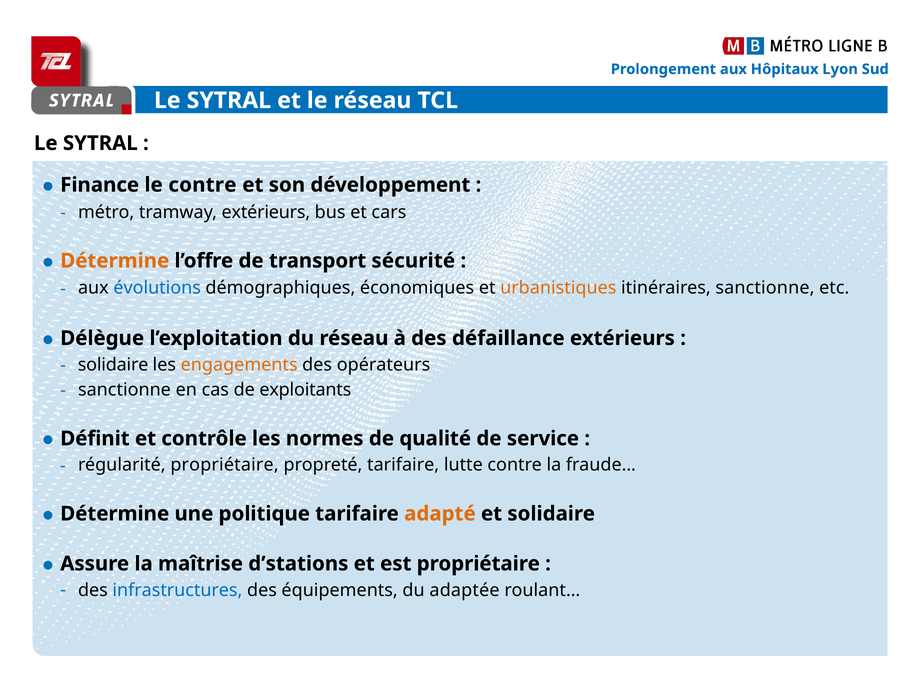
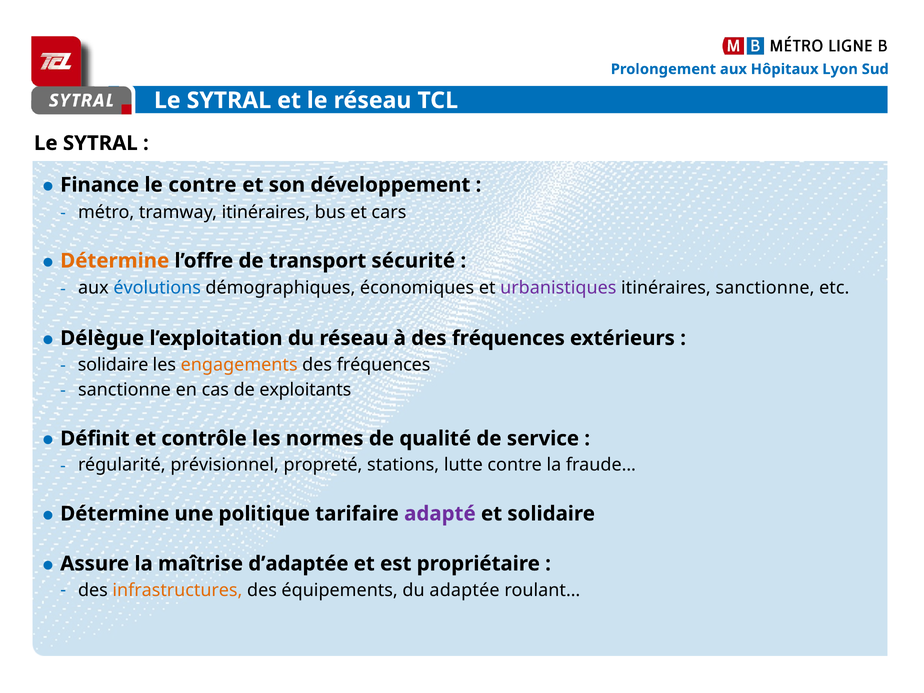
tramway extérieurs: extérieurs -> itinéraires
urbanistiques colour: orange -> purple
à des défaillance: défaillance -> fréquences
opérateurs at (384, 365): opérateurs -> fréquences
régularité propriétaire: propriétaire -> prévisionnel
propreté tarifaire: tarifaire -> stations
adapté colour: orange -> purple
d’stations: d’stations -> d’adaptée
infrastructures colour: blue -> orange
